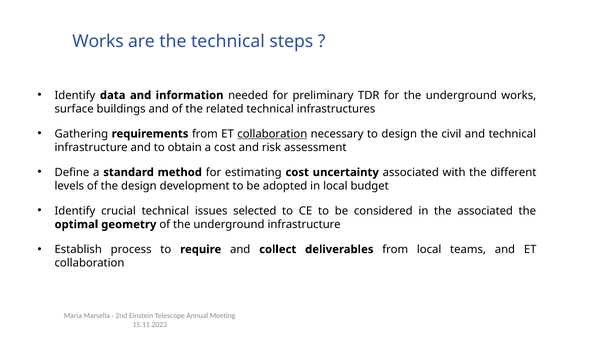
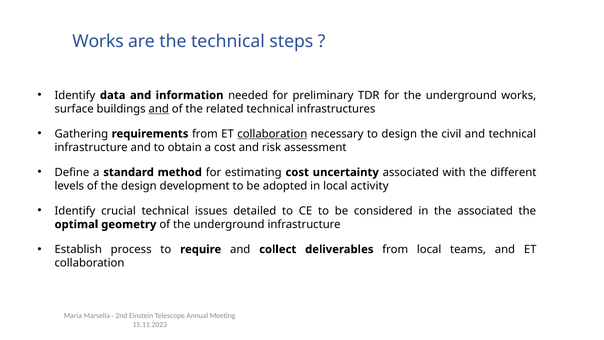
and at (159, 109) underline: none -> present
budget: budget -> activity
selected: selected -> detailed
